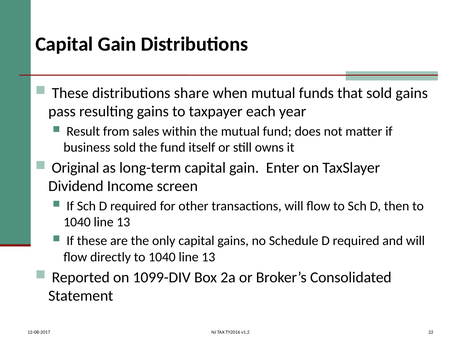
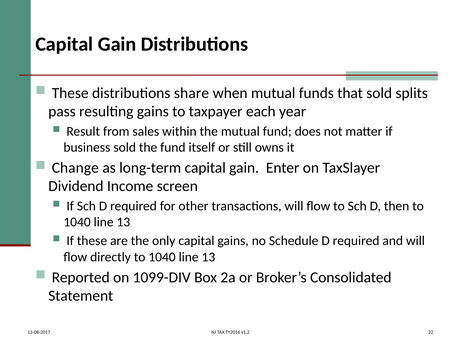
sold gains: gains -> splits
Original: Original -> Change
